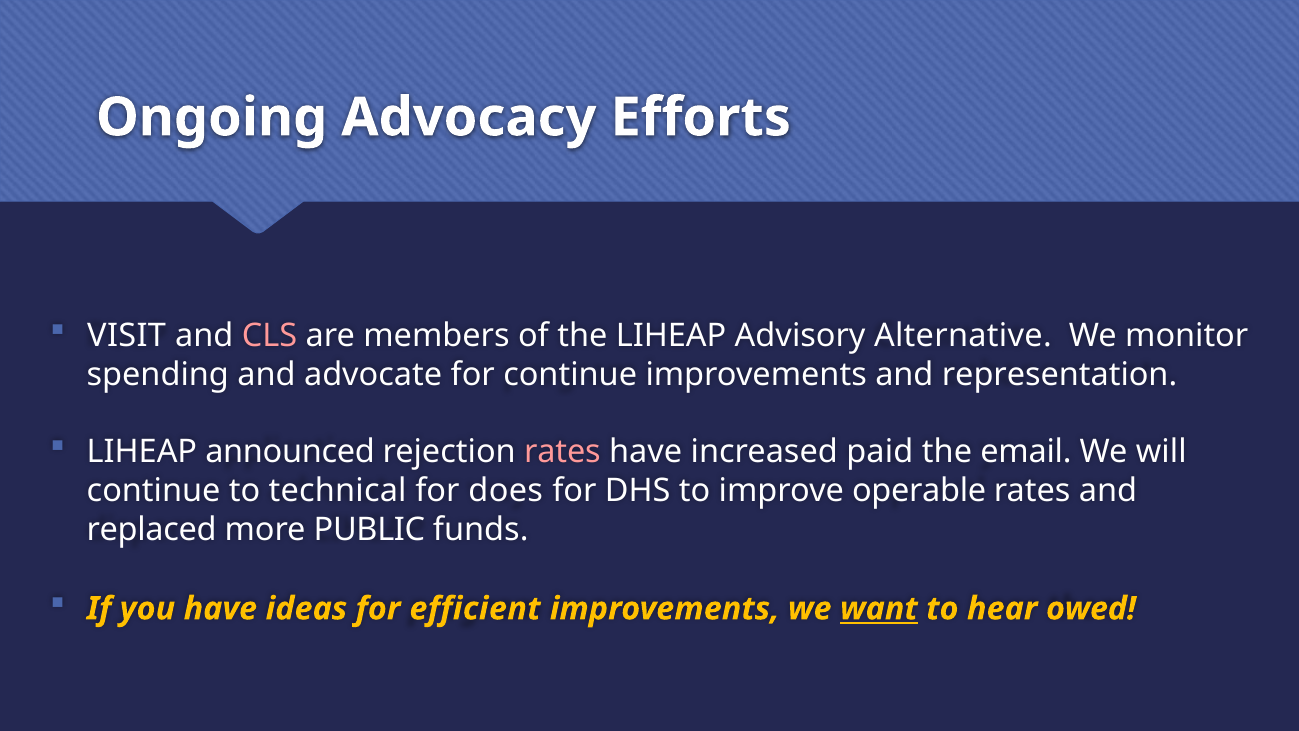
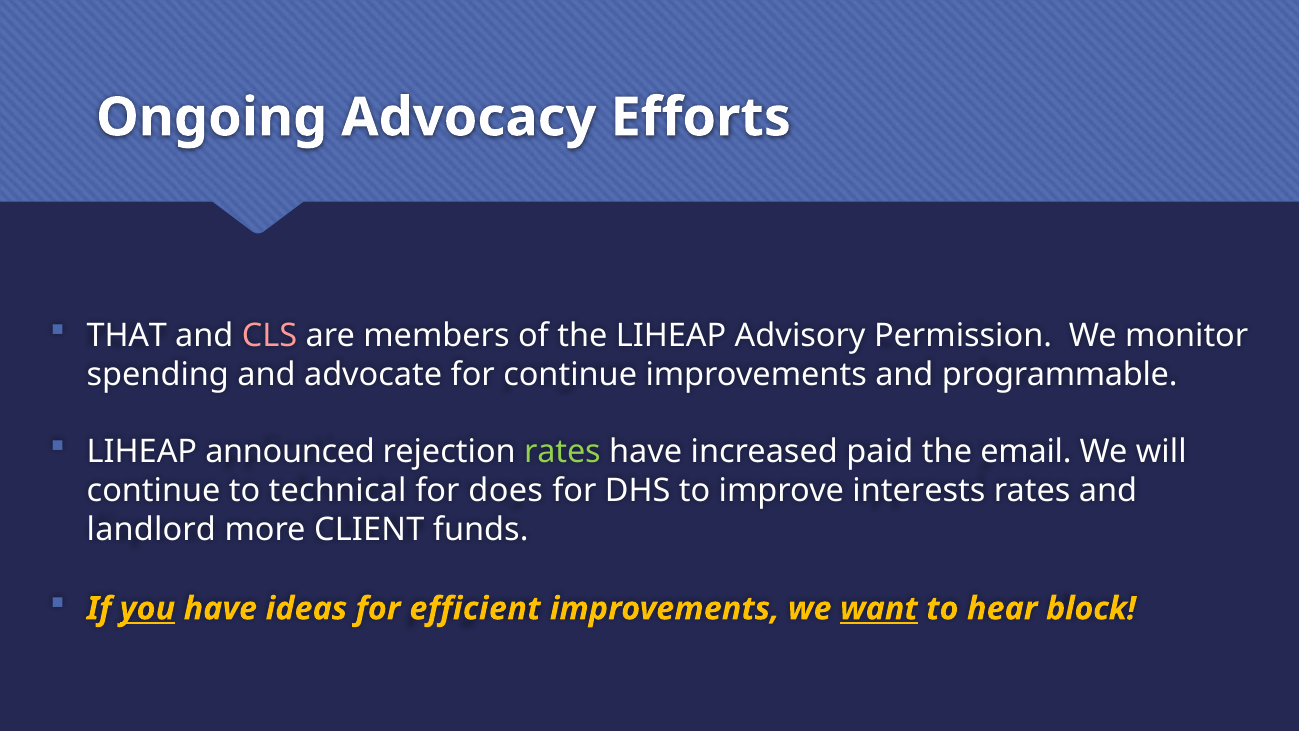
VISIT: VISIT -> THAT
Alternative: Alternative -> Permission
representation: representation -> programmable
rates at (562, 451) colour: pink -> light green
operable: operable -> interests
replaced: replaced -> landlord
PUBLIC: PUBLIC -> CLIENT
you underline: none -> present
owed: owed -> block
